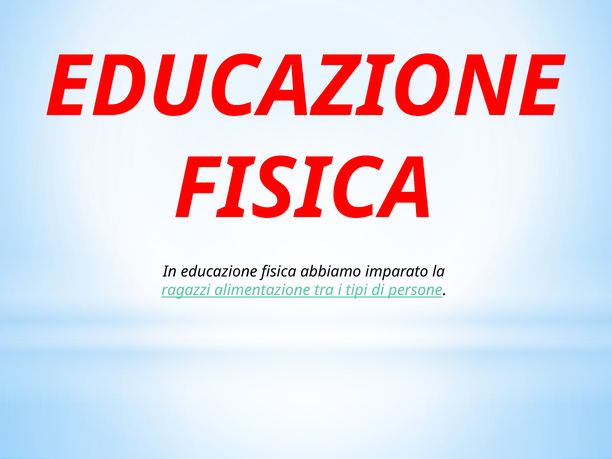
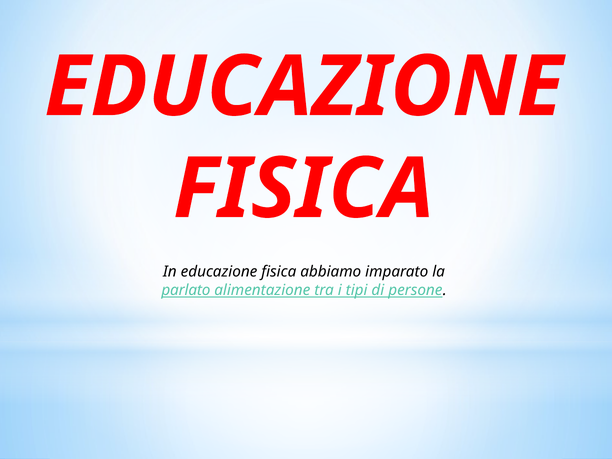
ragazzi: ragazzi -> parlato
